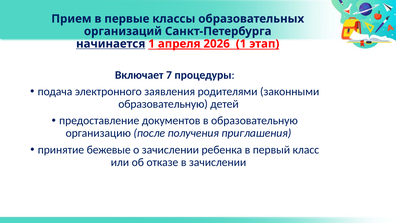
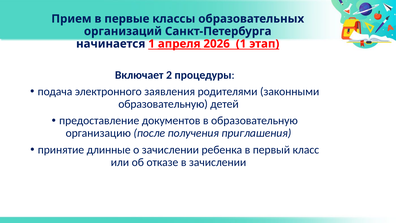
начинается underline: present -> none
7: 7 -> 2
бежевые: бежевые -> длинные
